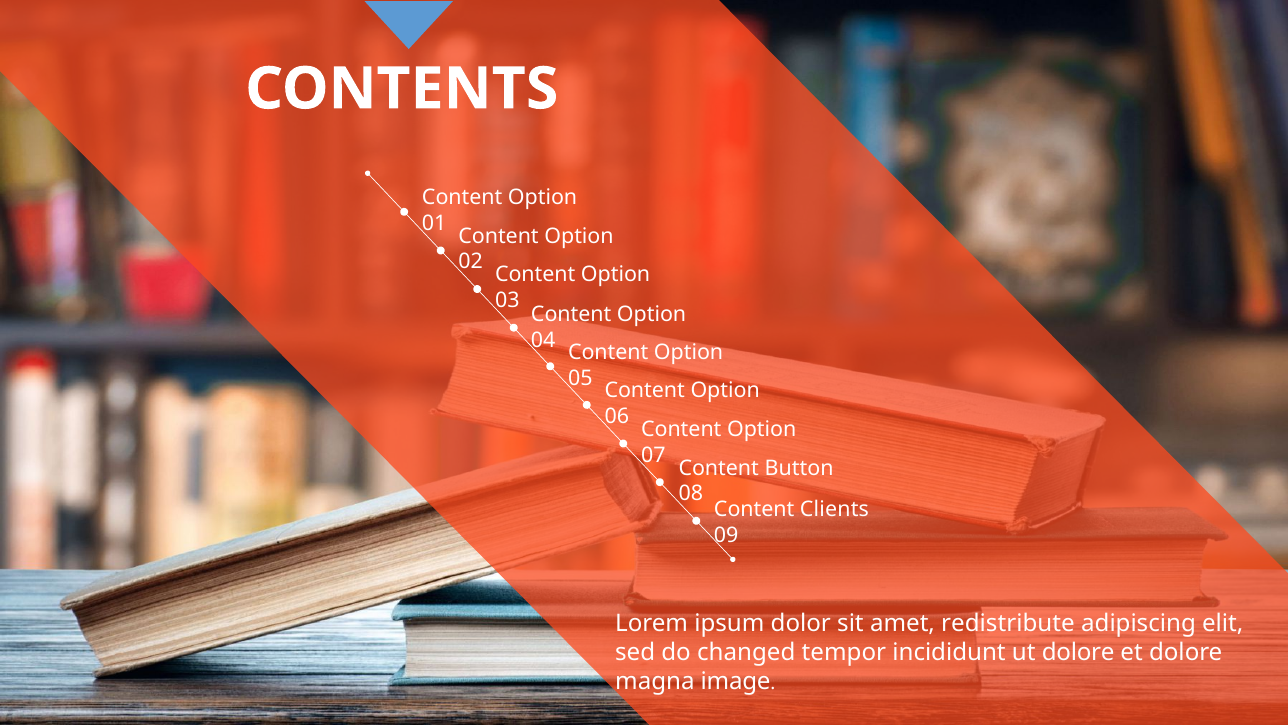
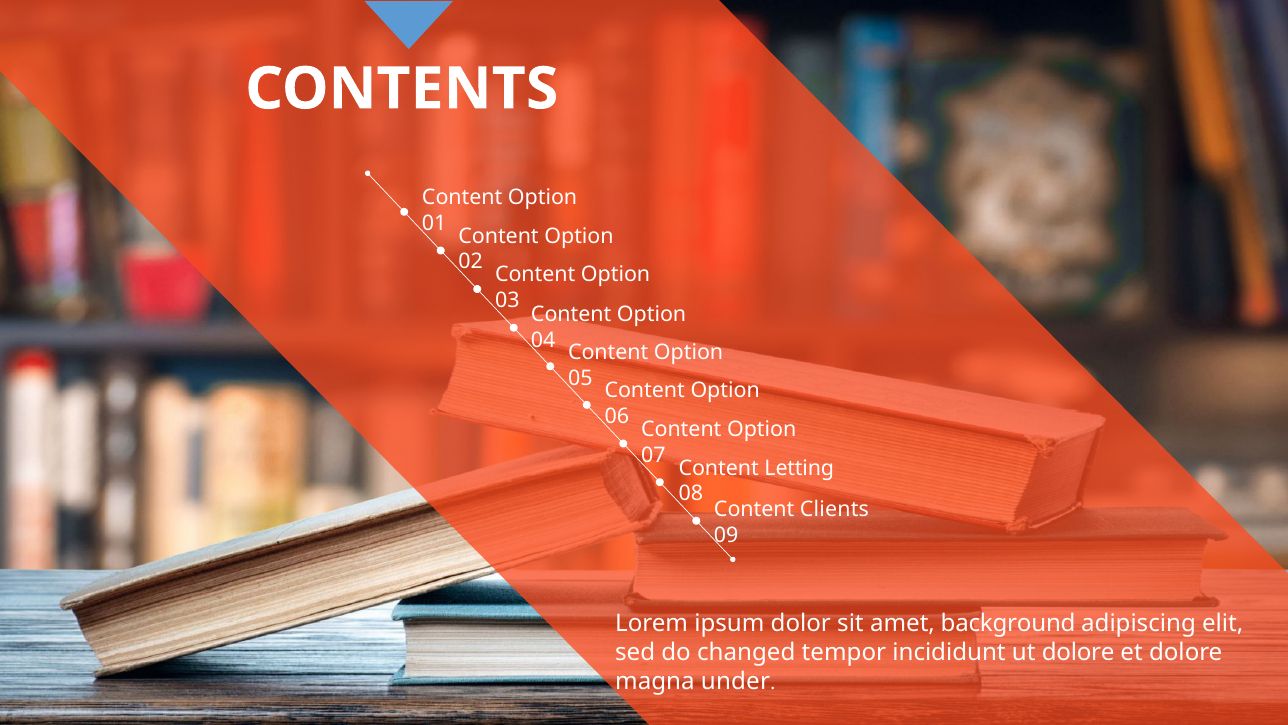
Button: Button -> Letting
redistribute: redistribute -> background
image: image -> under
